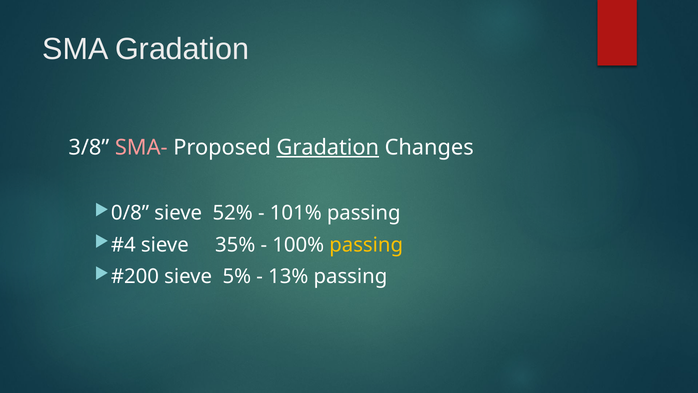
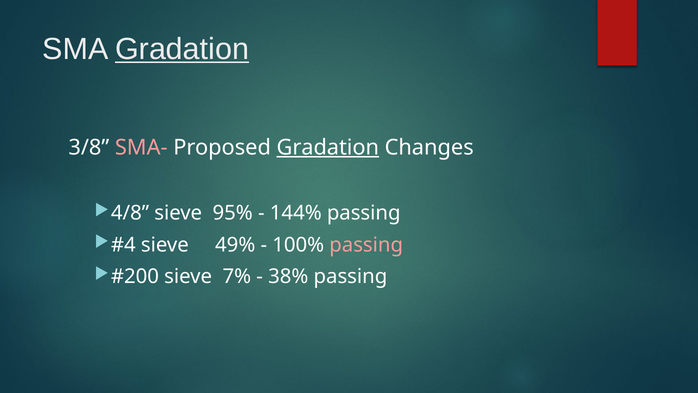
Gradation at (182, 49) underline: none -> present
0/8: 0/8 -> 4/8
52%: 52% -> 95%
101%: 101% -> 144%
35%: 35% -> 49%
passing at (366, 245) colour: yellow -> pink
5%: 5% -> 7%
13%: 13% -> 38%
